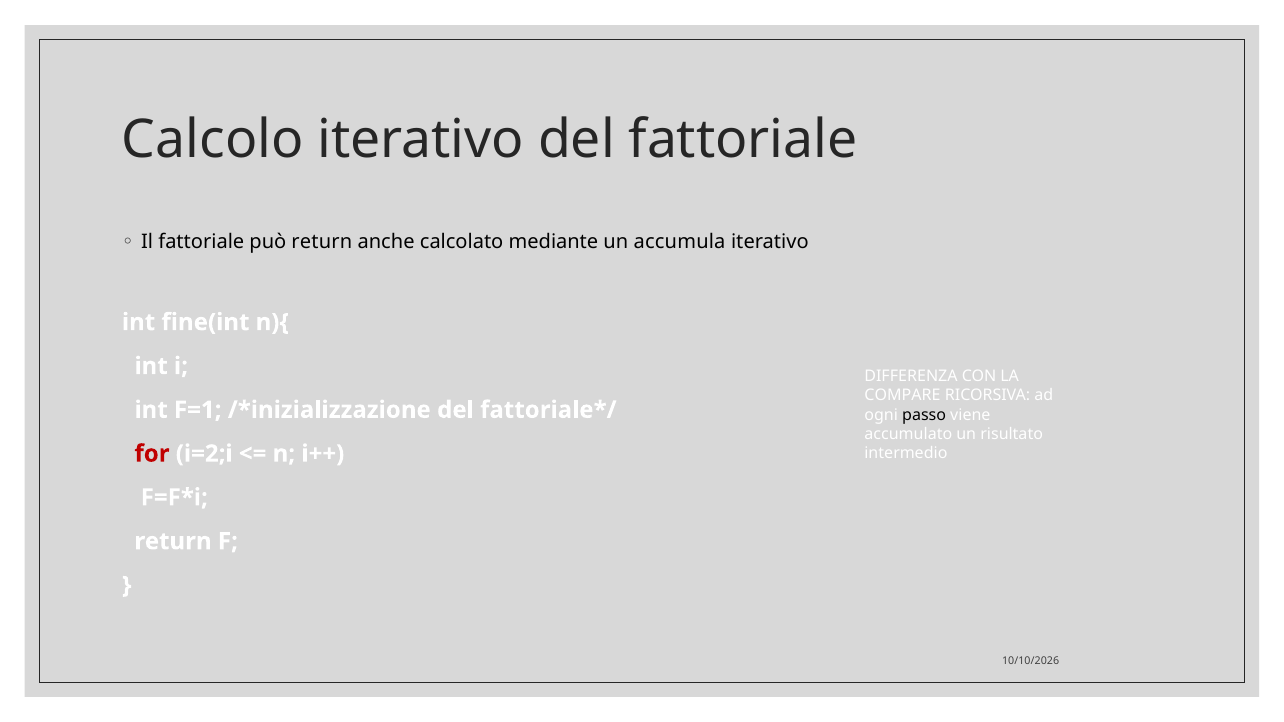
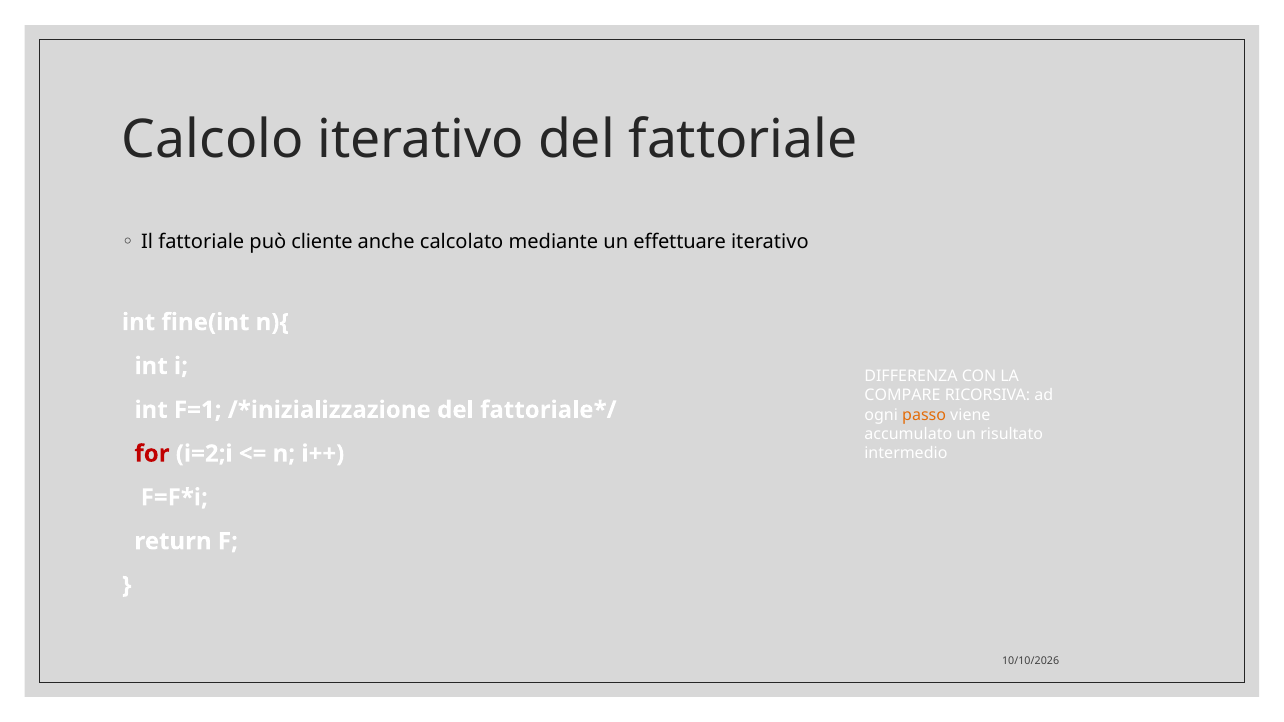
può return: return -> cliente
accumula: accumula -> effettuare
passo colour: black -> orange
